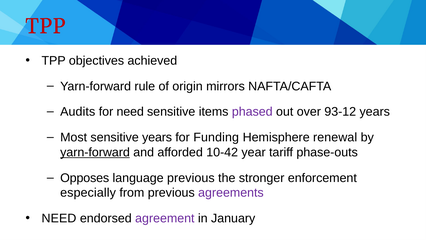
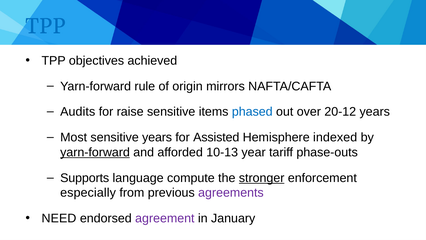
TPP at (46, 26) colour: red -> blue
for need: need -> raise
phased colour: purple -> blue
93-12: 93-12 -> 20-12
Funding: Funding -> Assisted
renewal: renewal -> indexed
10-42: 10-42 -> 10-13
Opposes: Opposes -> Supports
language previous: previous -> compute
stronger underline: none -> present
